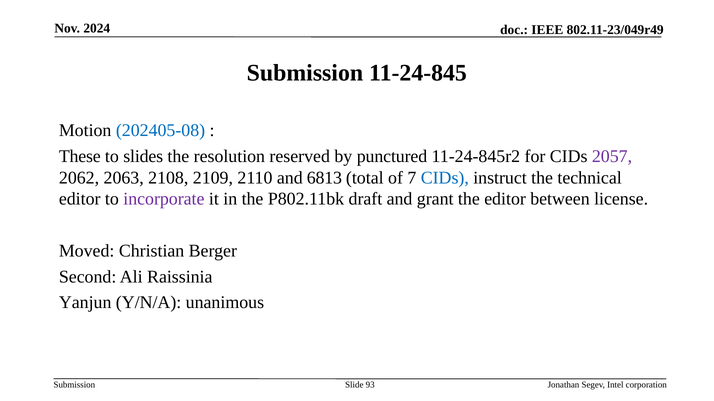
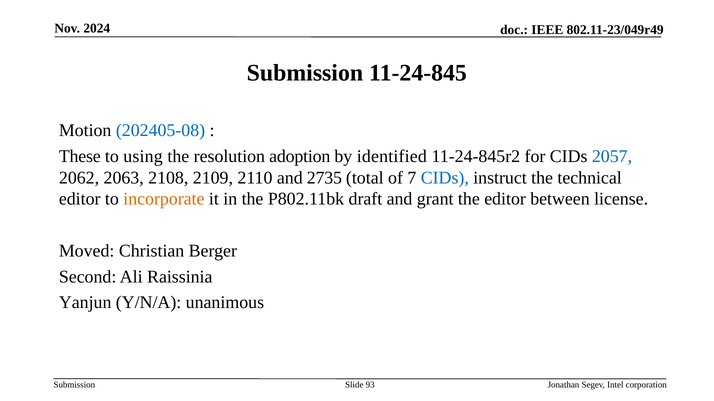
slides: slides -> using
reserved: reserved -> adoption
punctured: punctured -> identified
2057 colour: purple -> blue
6813: 6813 -> 2735
incorporate colour: purple -> orange
